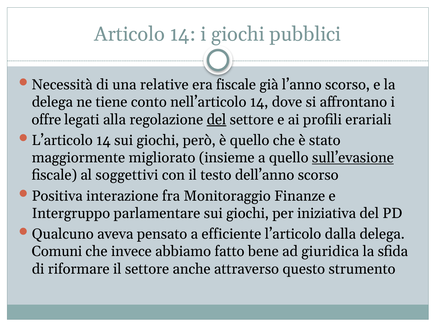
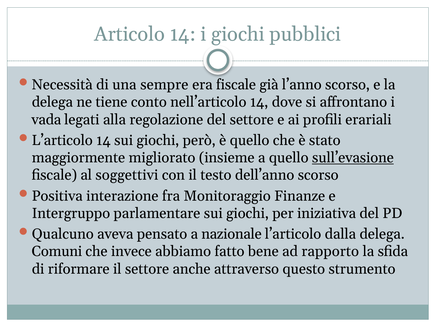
relative: relative -> sempre
offre: offre -> vada
del at (216, 120) underline: present -> none
efficiente: efficiente -> nazionale
giuridica: giuridica -> rapporto
